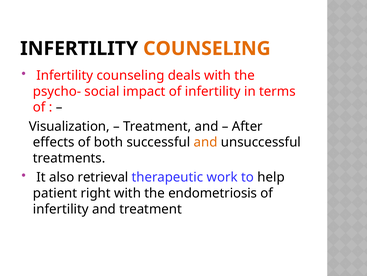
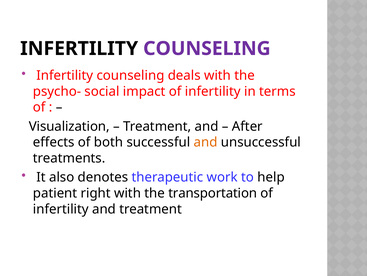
COUNSELING at (207, 48) colour: orange -> purple
retrieval: retrieval -> denotes
endometriosis: endometriosis -> transportation
